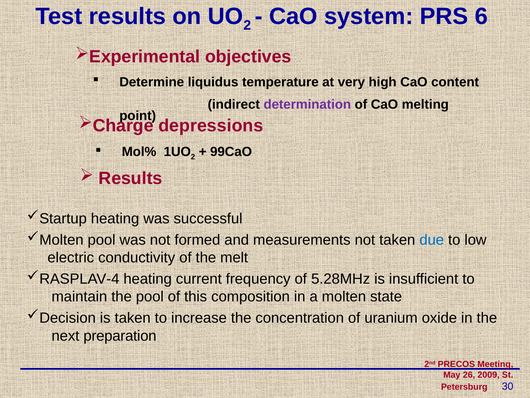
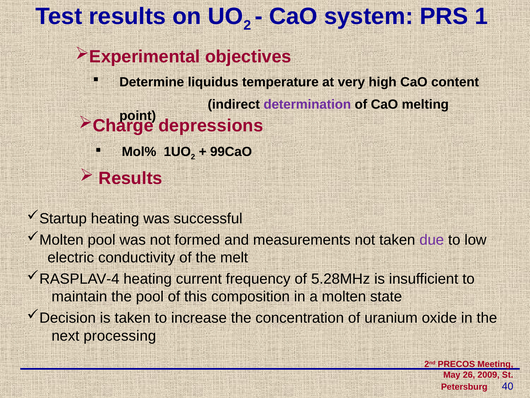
6: 6 -> 1
due colour: blue -> purple
preparation: preparation -> processing
30: 30 -> 40
